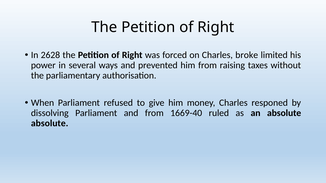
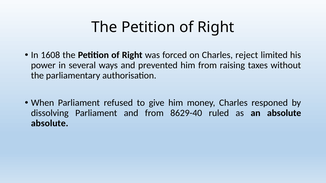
2628: 2628 -> 1608
broke: broke -> reject
1669-40: 1669-40 -> 8629-40
